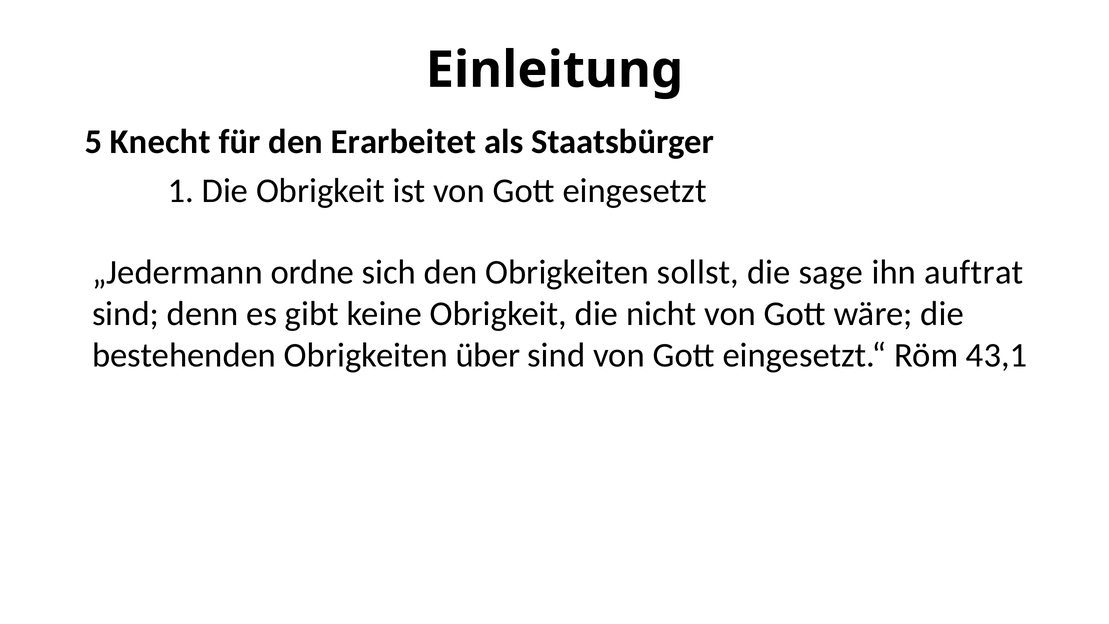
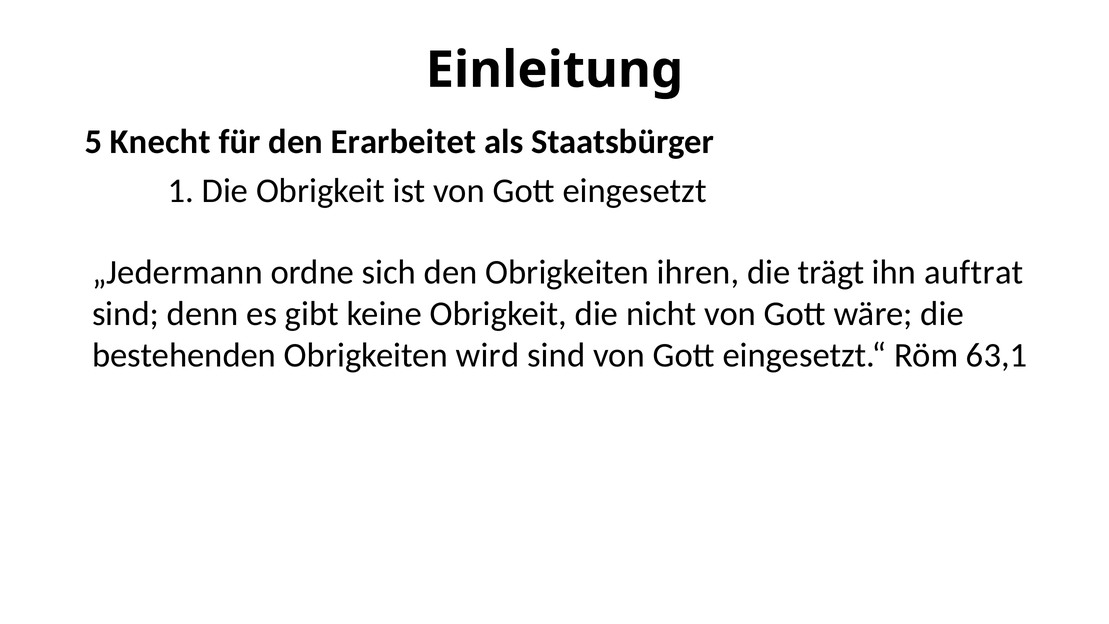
sollst: sollst -> ihren
sage: sage -> trägt
über: über -> wird
43,1: 43,1 -> 63,1
